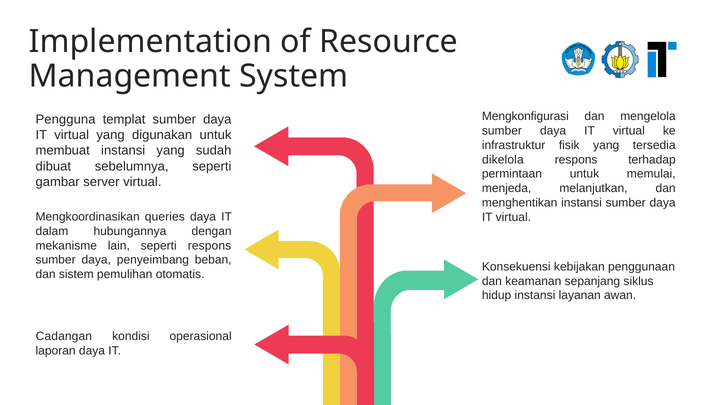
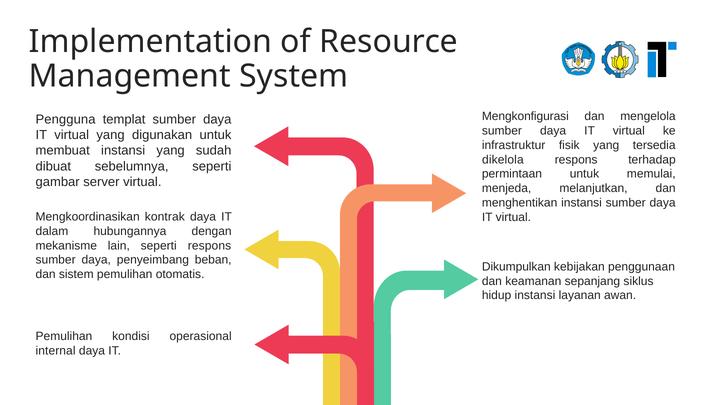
queries: queries -> kontrak
Konsekuensi: Konsekuensi -> Dikumpulkan
Cadangan at (64, 337): Cadangan -> Pemulihan
laporan: laporan -> internal
